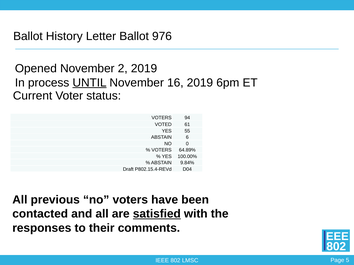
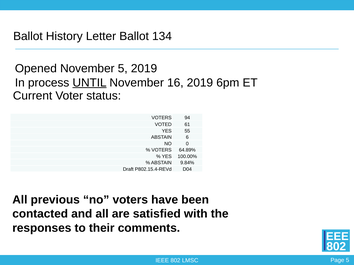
976: 976 -> 134
November 2: 2 -> 5
satisfied underline: present -> none
